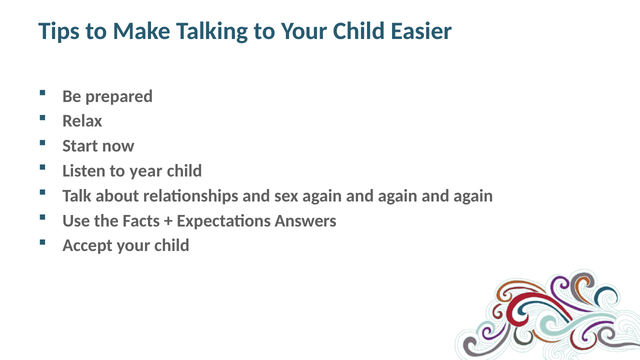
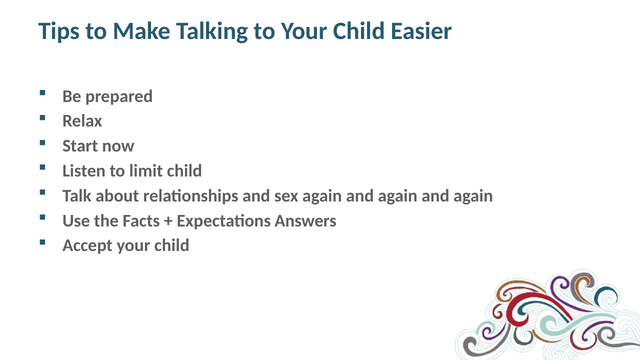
year: year -> limit
